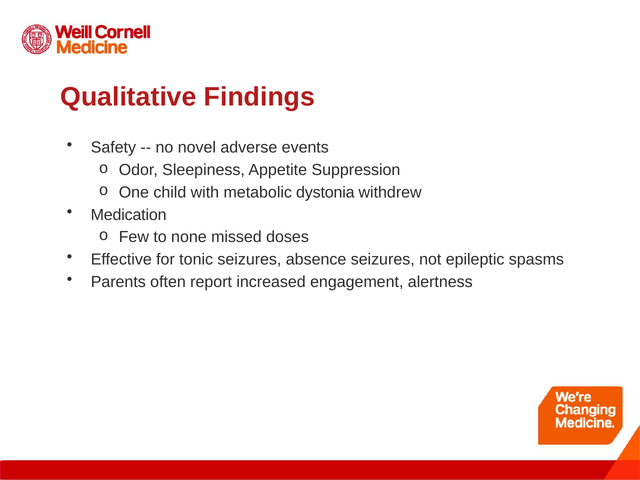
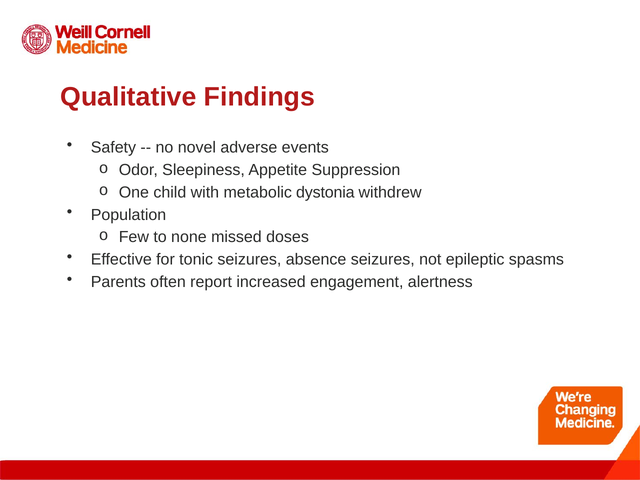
Medication: Medication -> Population
